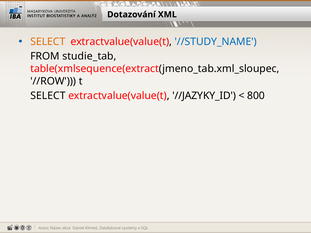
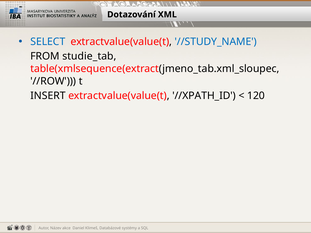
SELECT at (48, 42) colour: orange -> blue
SELECT at (48, 96): SELECT -> INSERT
//JAZYKY_ID: //JAZYKY_ID -> //XPATH_ID
800: 800 -> 120
